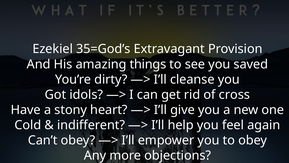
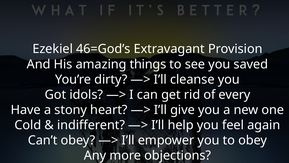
35=God’s: 35=God’s -> 46=God’s
cross: cross -> every
